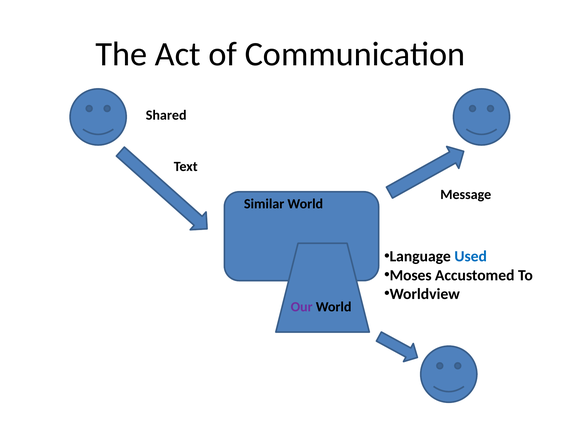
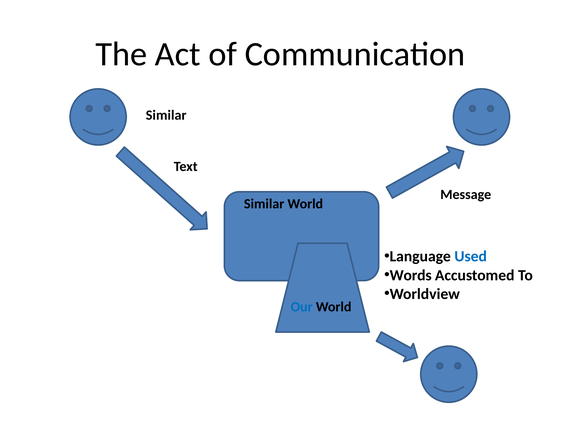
Shared at (166, 115): Shared -> Similar
Moses: Moses -> Words
Our colour: purple -> blue
